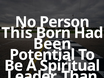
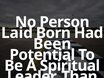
This: This -> Laid
